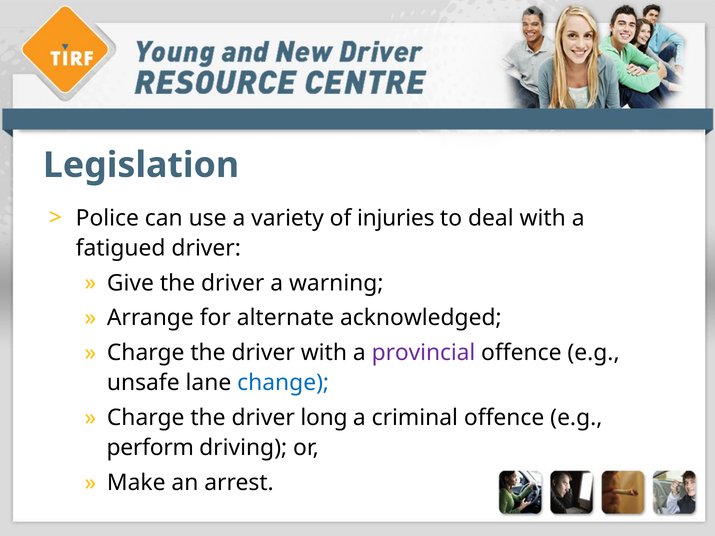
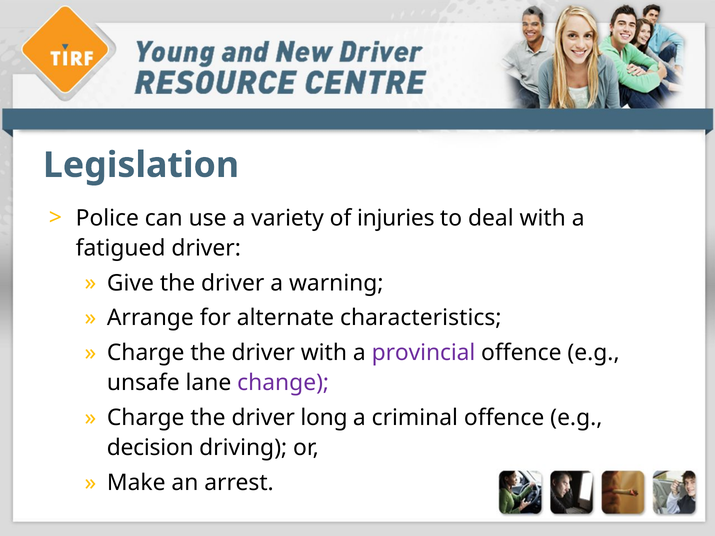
acknowledged: acknowledged -> characteristics
change colour: blue -> purple
perform: perform -> decision
